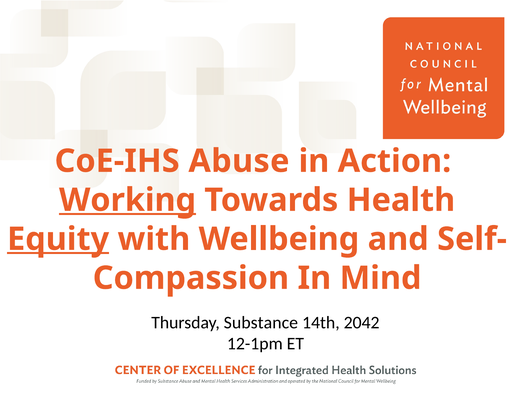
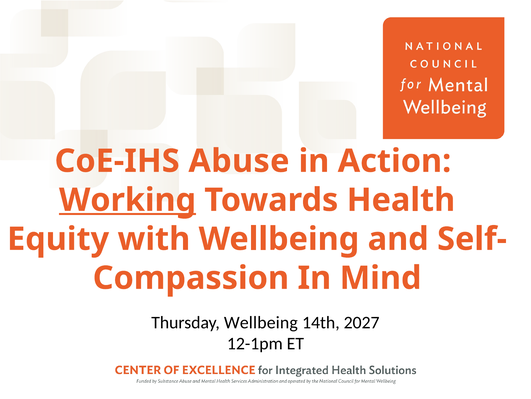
Equity underline: present -> none
Thursday Substance: Substance -> Wellbeing
2042: 2042 -> 2027
